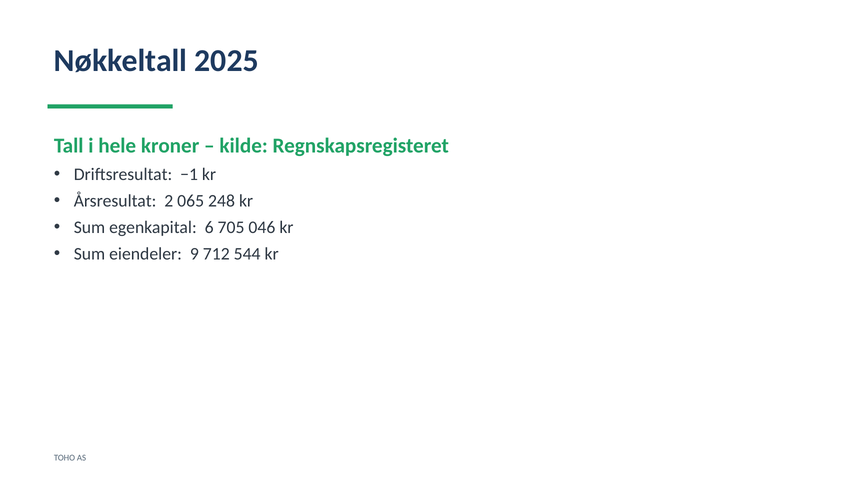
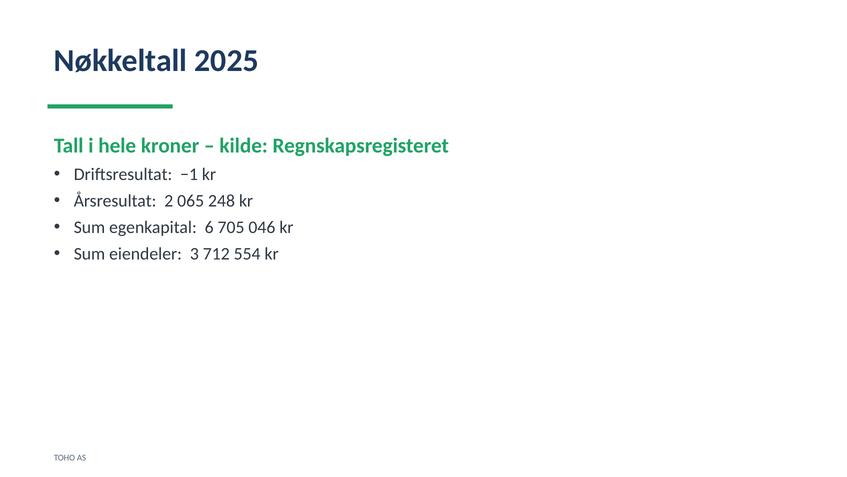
9: 9 -> 3
544: 544 -> 554
